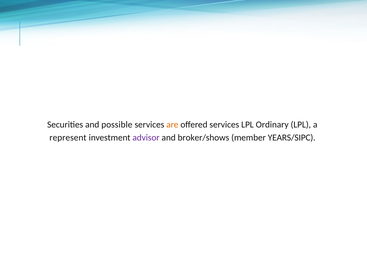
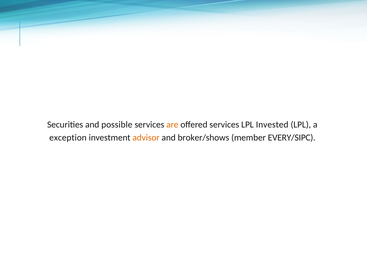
Ordinary: Ordinary -> Invested
represent: represent -> exception
advisor colour: purple -> orange
YEARS/SIPC: YEARS/SIPC -> EVERY/SIPC
